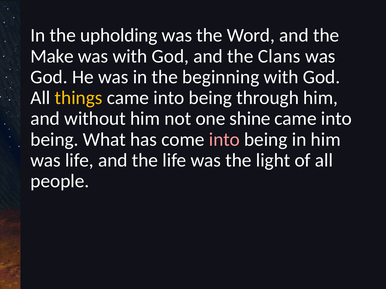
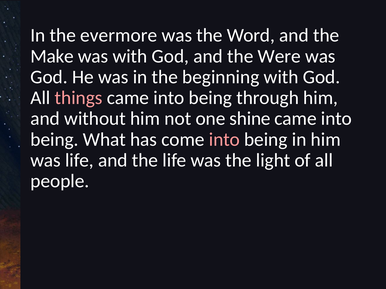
upholding: upholding -> evermore
Clans: Clans -> Were
things colour: yellow -> pink
